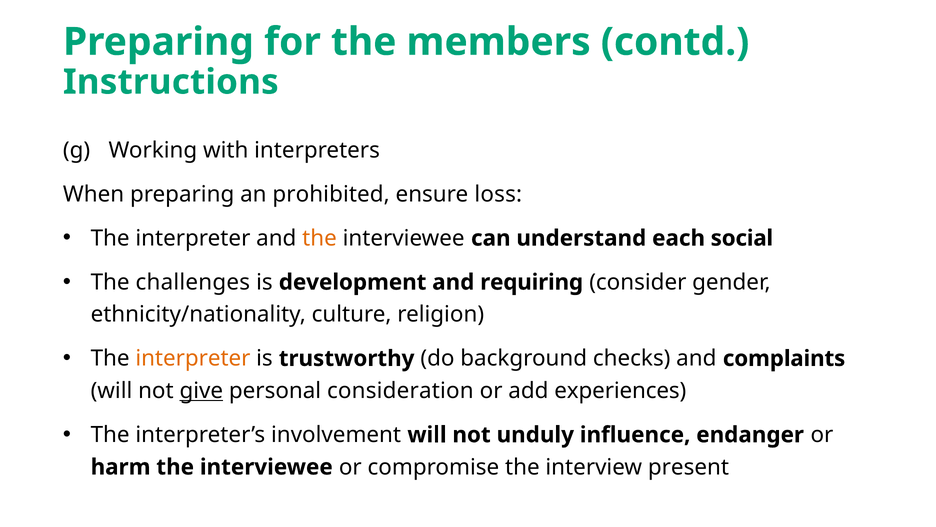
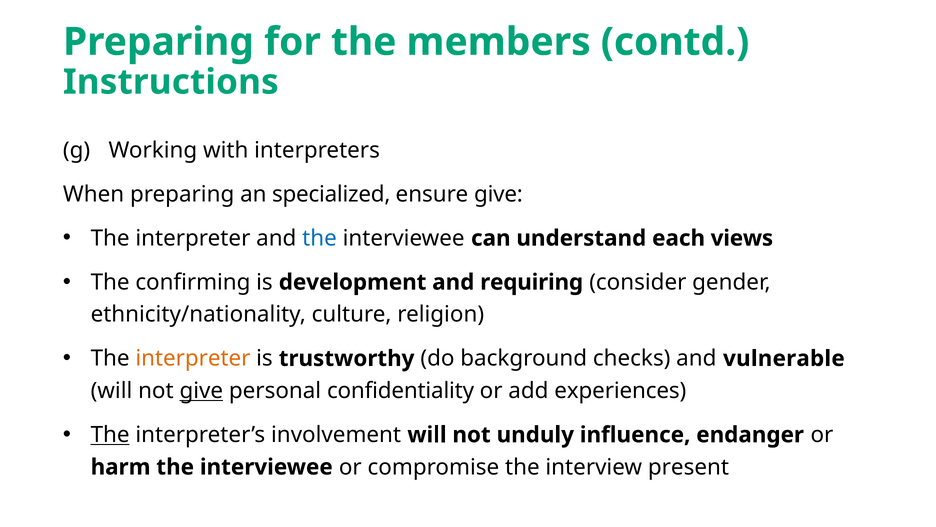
prohibited: prohibited -> specialized
ensure loss: loss -> give
the at (320, 238) colour: orange -> blue
social: social -> views
challenges: challenges -> confirming
complaints: complaints -> vulnerable
consideration: consideration -> confidentiality
The at (110, 434) underline: none -> present
